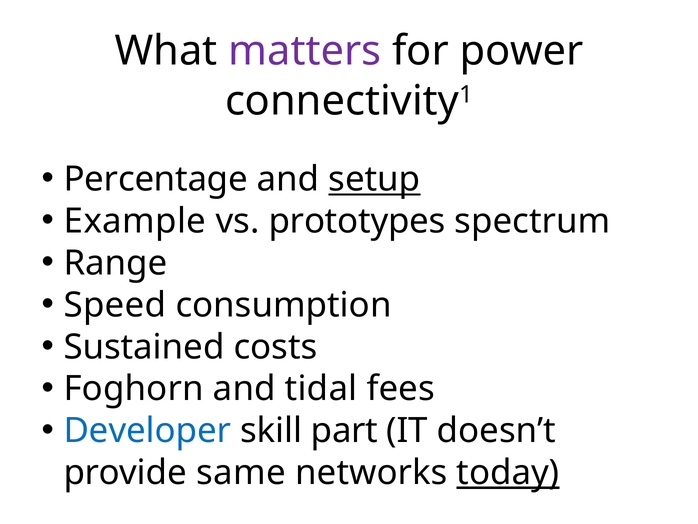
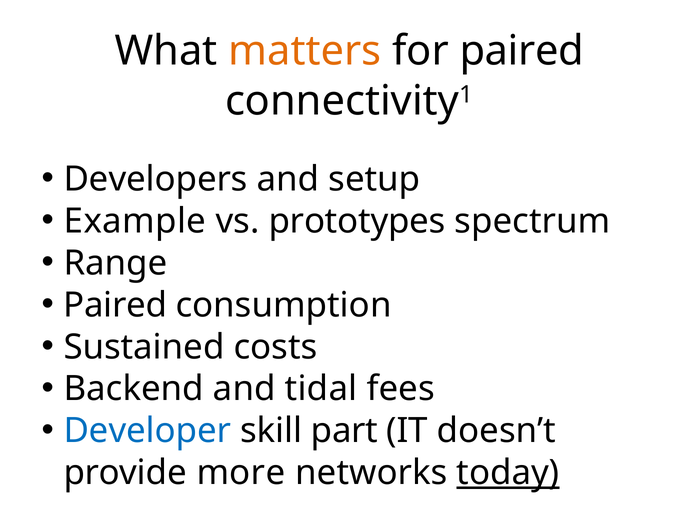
matters colour: purple -> orange
for power: power -> paired
Percentage: Percentage -> Developers
setup underline: present -> none
Speed at (115, 305): Speed -> Paired
Foghorn: Foghorn -> Backend
same: same -> more
